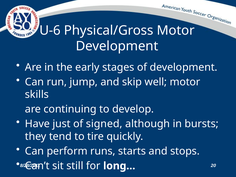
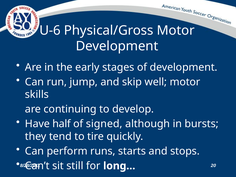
just: just -> half
